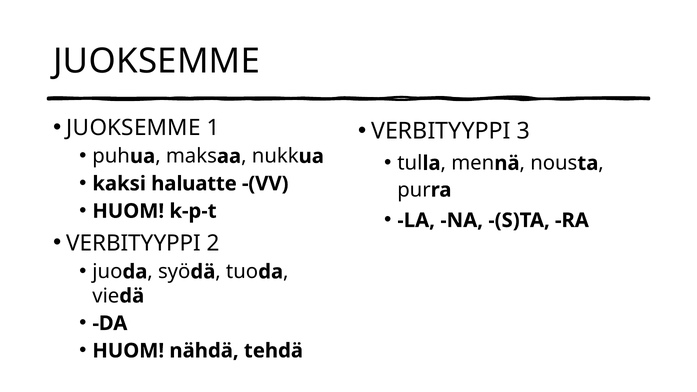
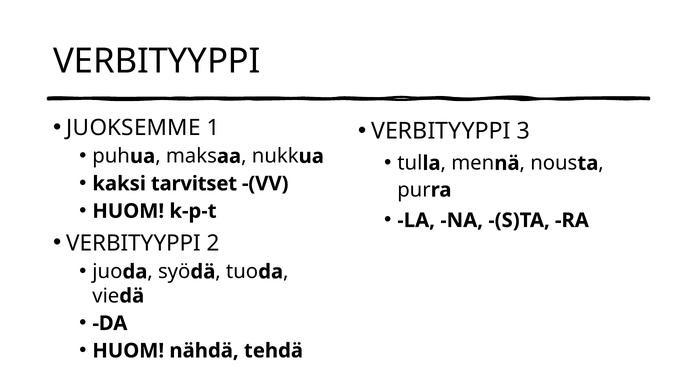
JUOKSEMME at (157, 61): JUOKSEMME -> VERBITYYPPI
haluatte: haluatte -> tarvitset
